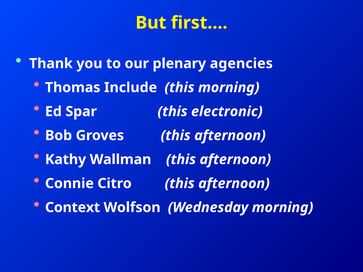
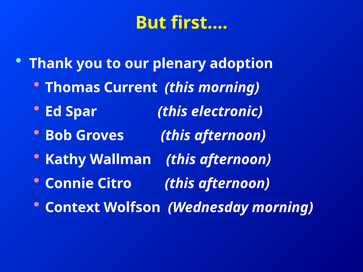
agencies: agencies -> adoption
Include: Include -> Current
